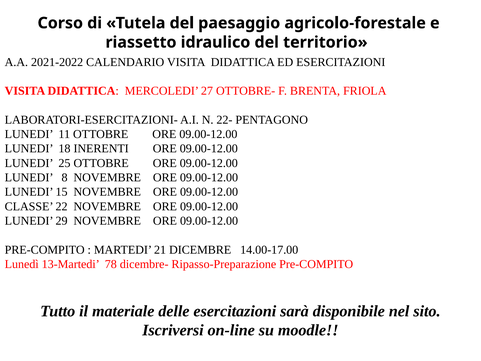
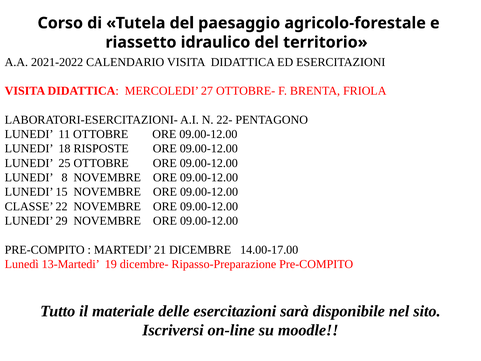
INERENTI: INERENTI -> RISPOSTE
78: 78 -> 19
